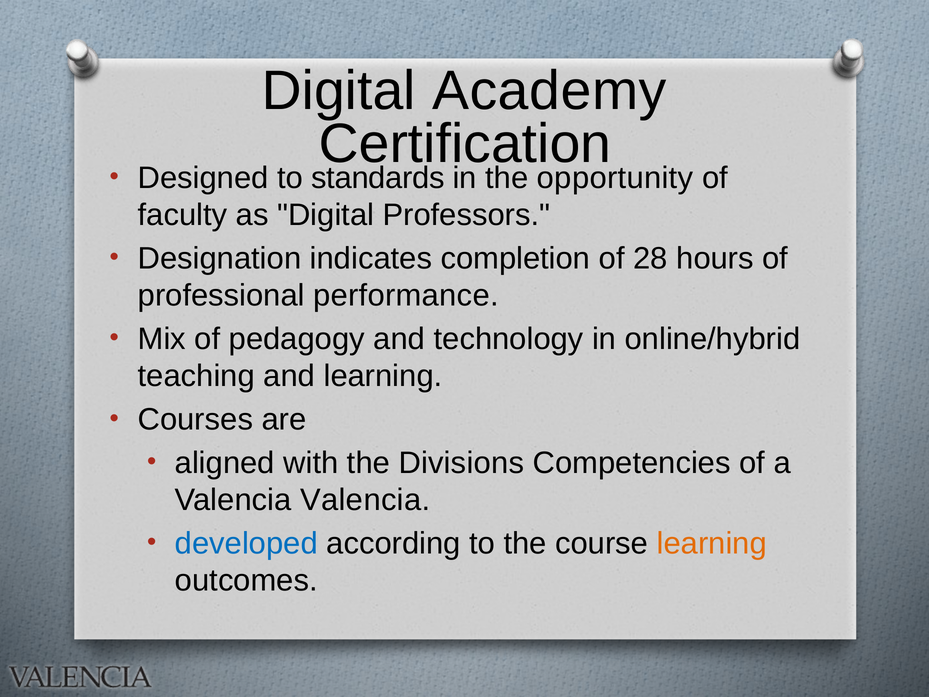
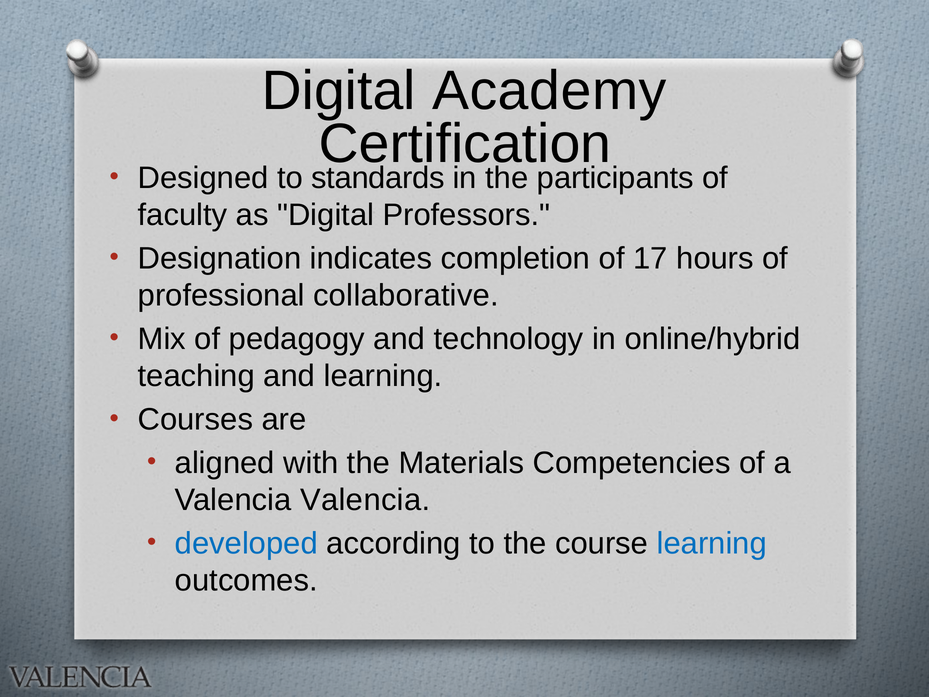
opportunity: opportunity -> participants
28: 28 -> 17
performance: performance -> collaborative
Divisions: Divisions -> Materials
learning at (712, 543) colour: orange -> blue
